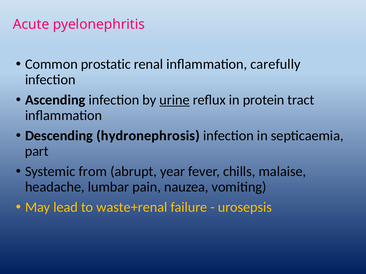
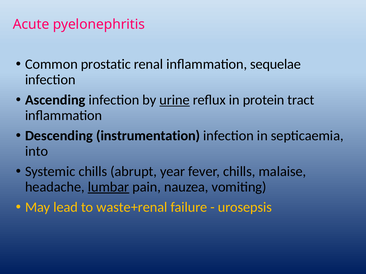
carefully: carefully -> sequelae
hydronephrosis: hydronephrosis -> instrumentation
part: part -> into
Systemic from: from -> chills
lumbar underline: none -> present
